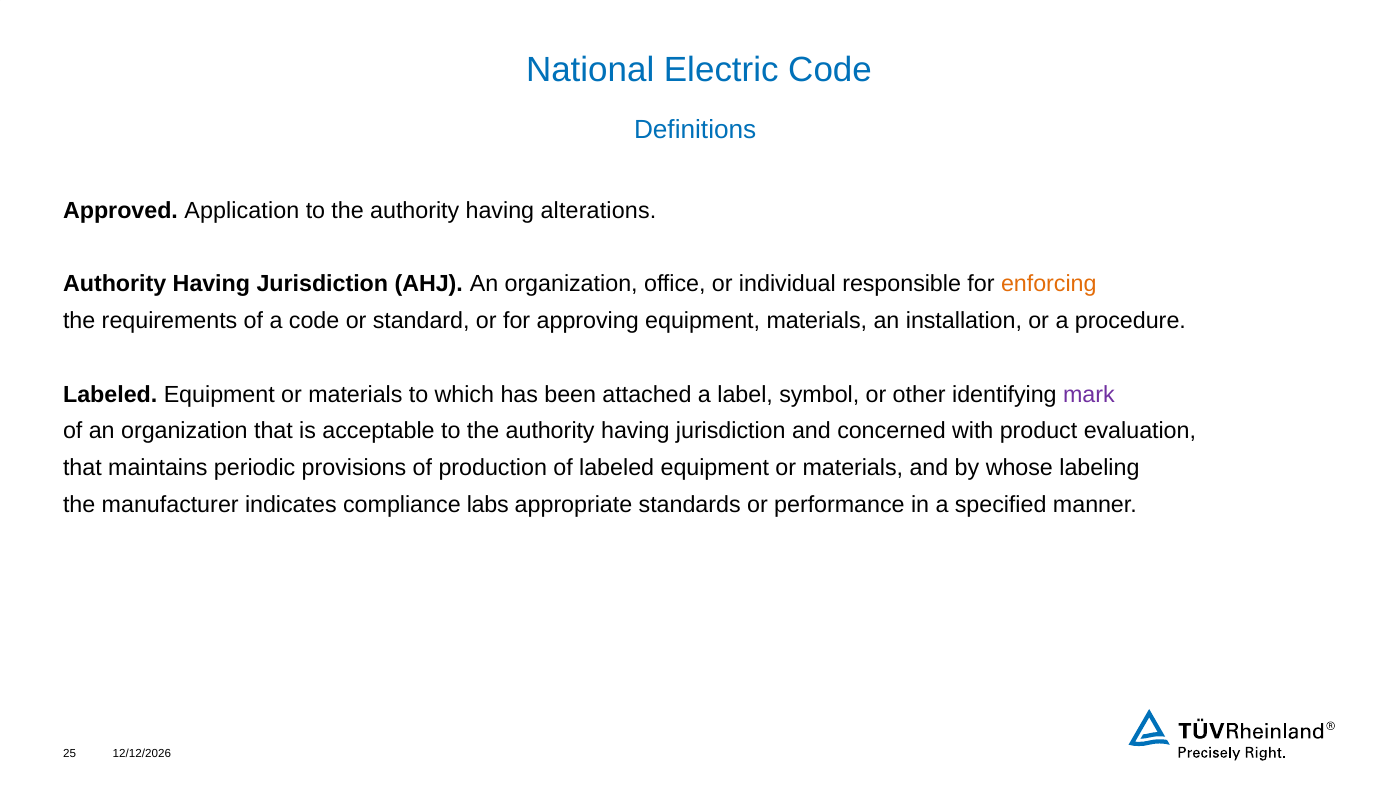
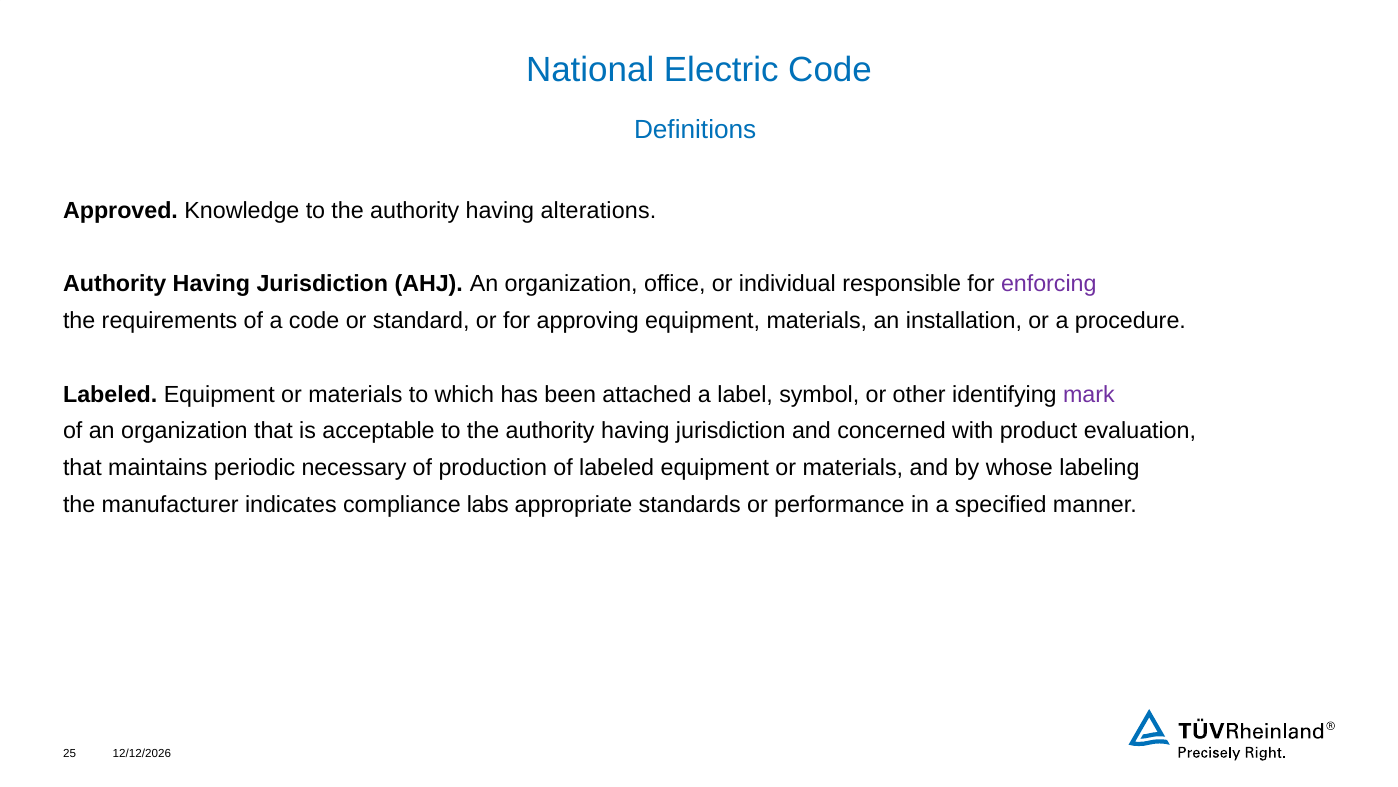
Application: Application -> Knowledge
enforcing colour: orange -> purple
provisions: provisions -> necessary
